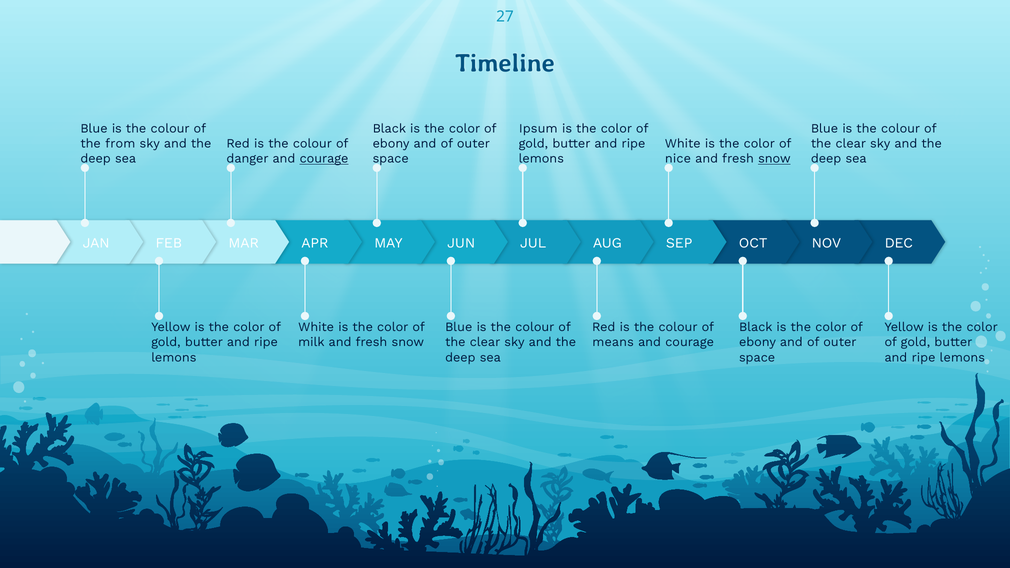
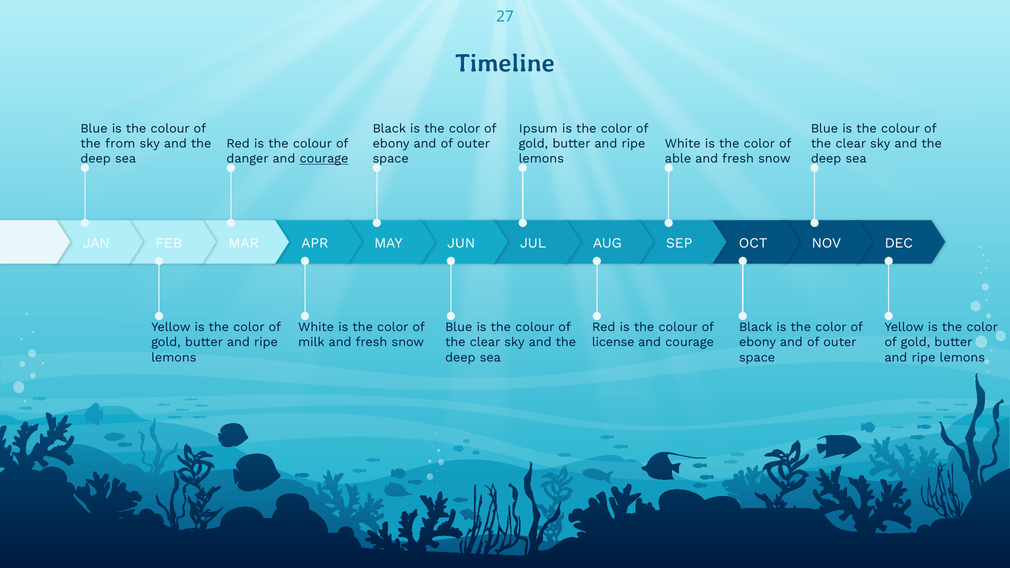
nice: nice -> able
snow at (774, 159) underline: present -> none
means: means -> license
